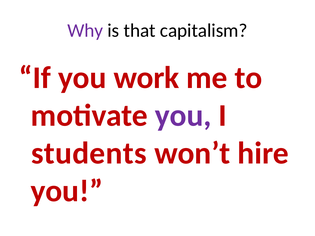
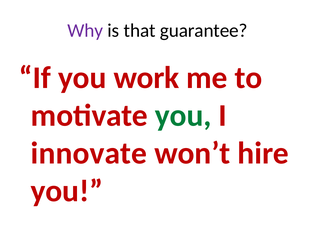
capitalism: capitalism -> guarantee
you at (183, 116) colour: purple -> green
students: students -> innovate
